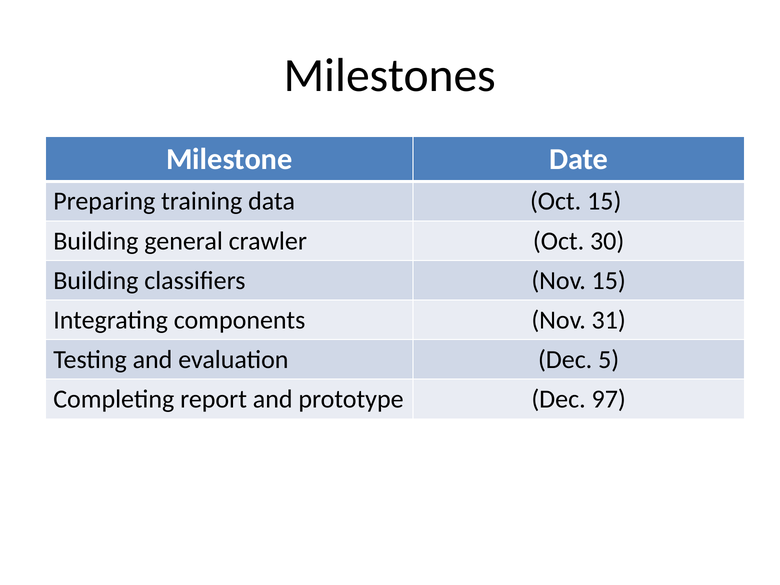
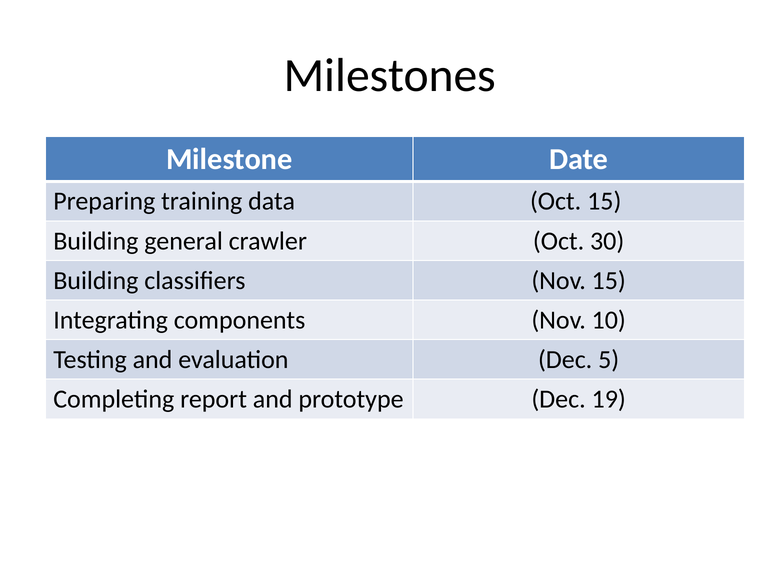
31: 31 -> 10
97: 97 -> 19
